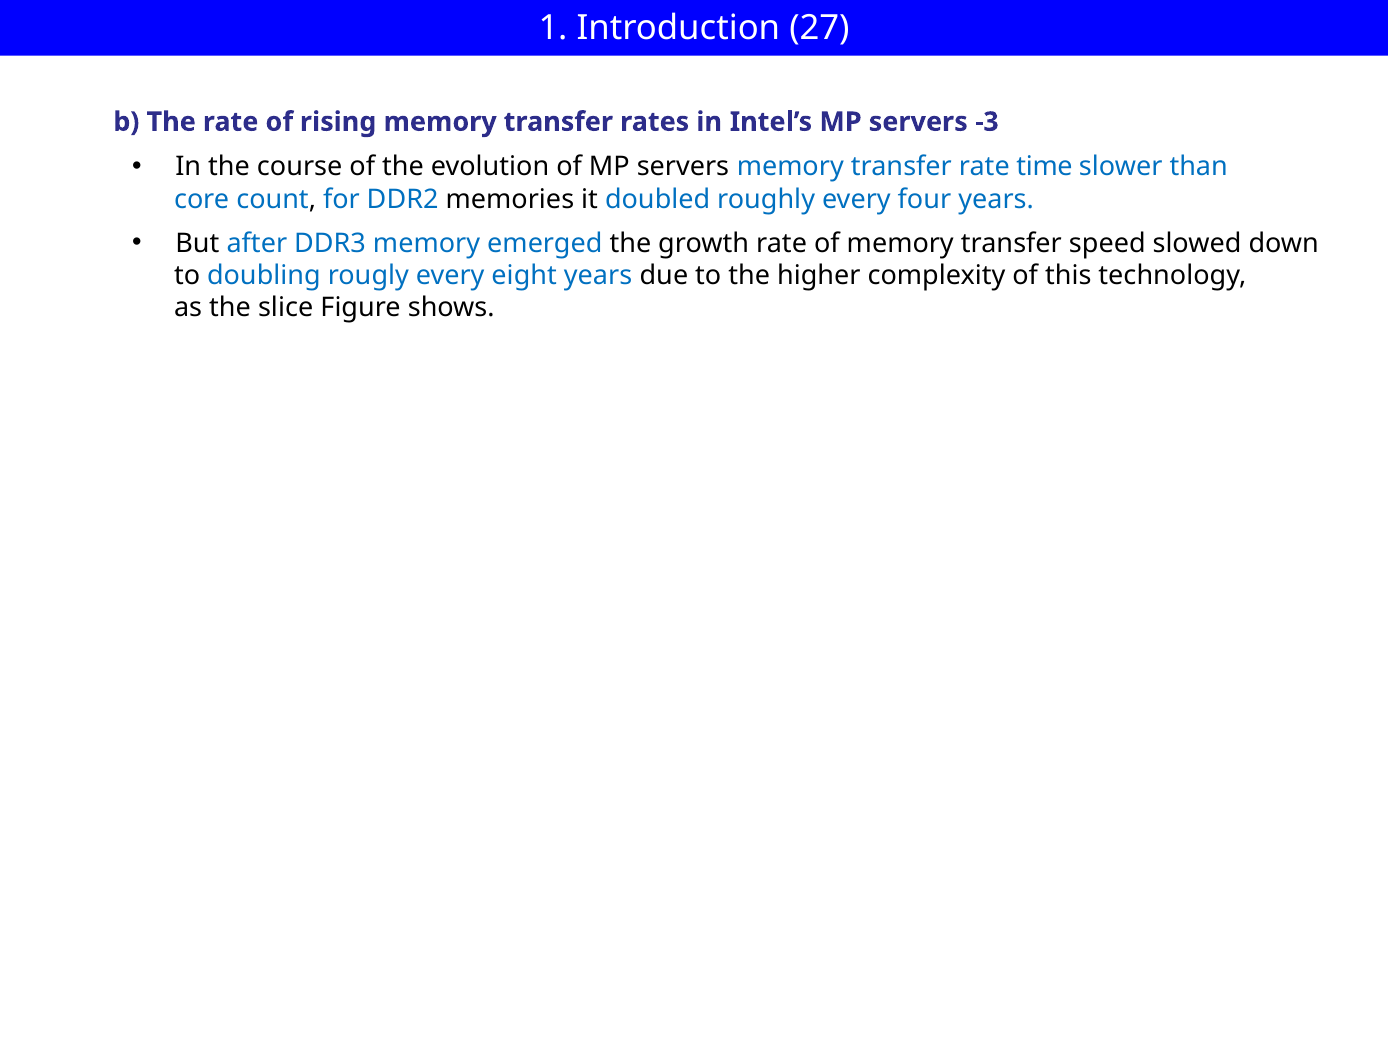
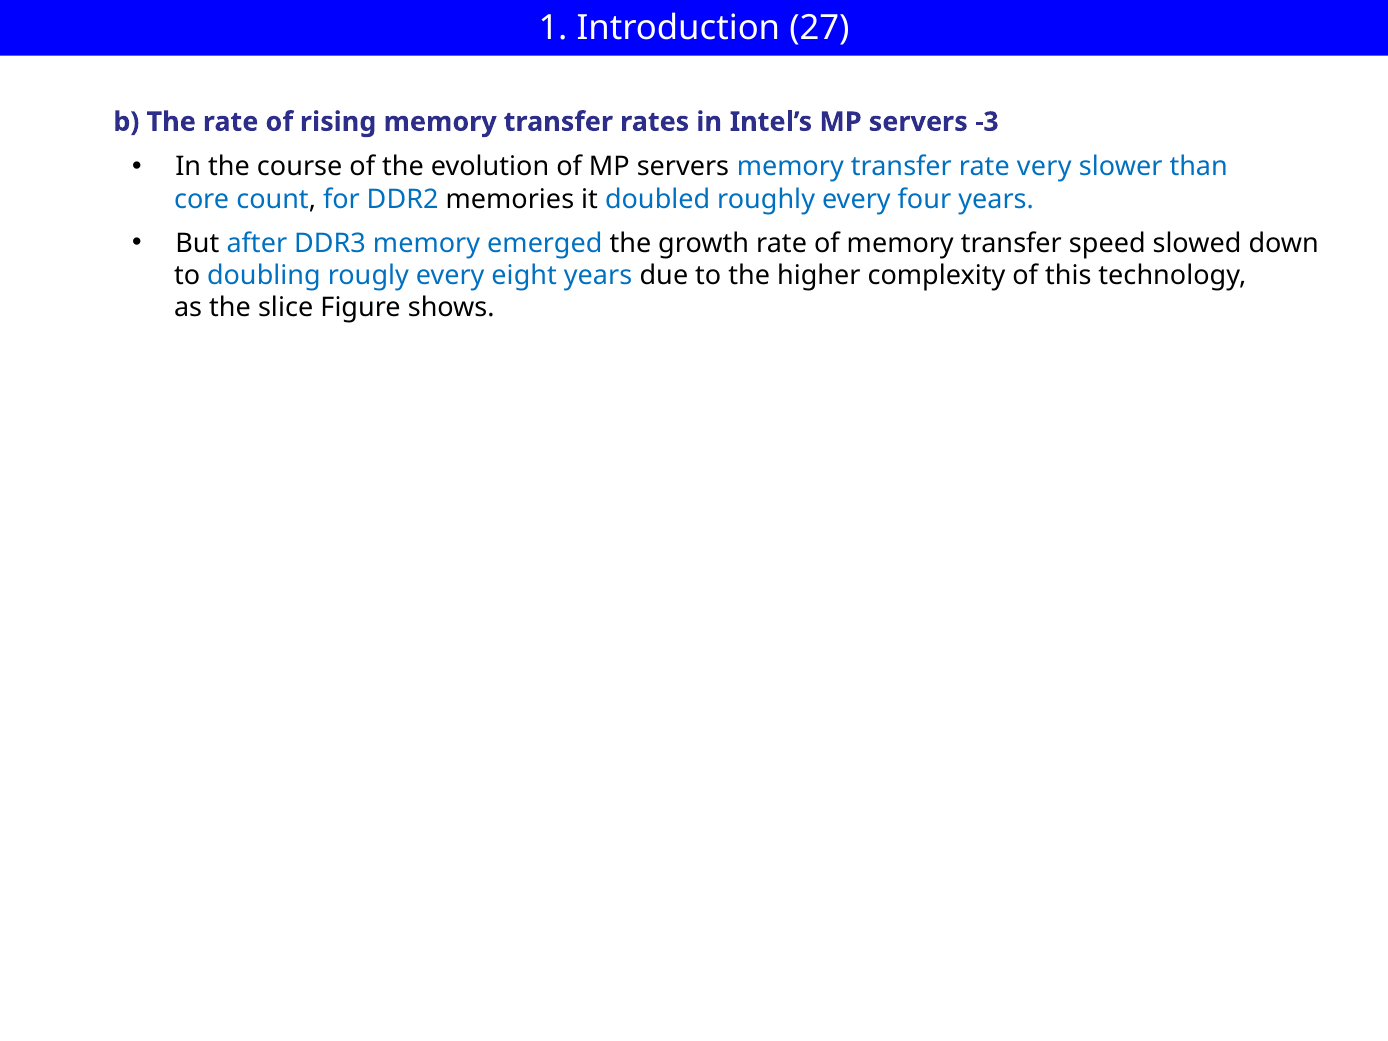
time: time -> very
